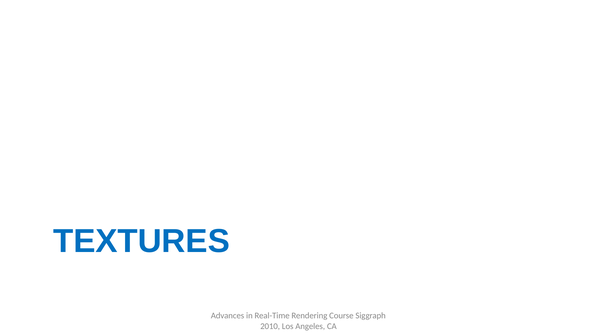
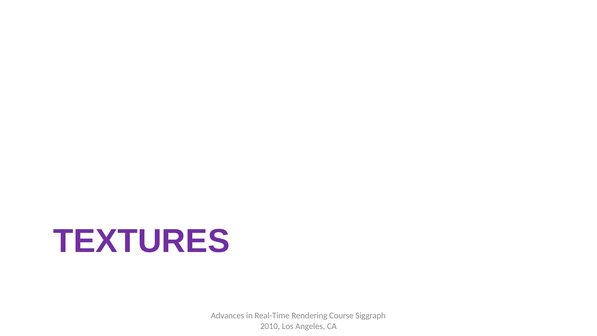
TEXTURES colour: blue -> purple
